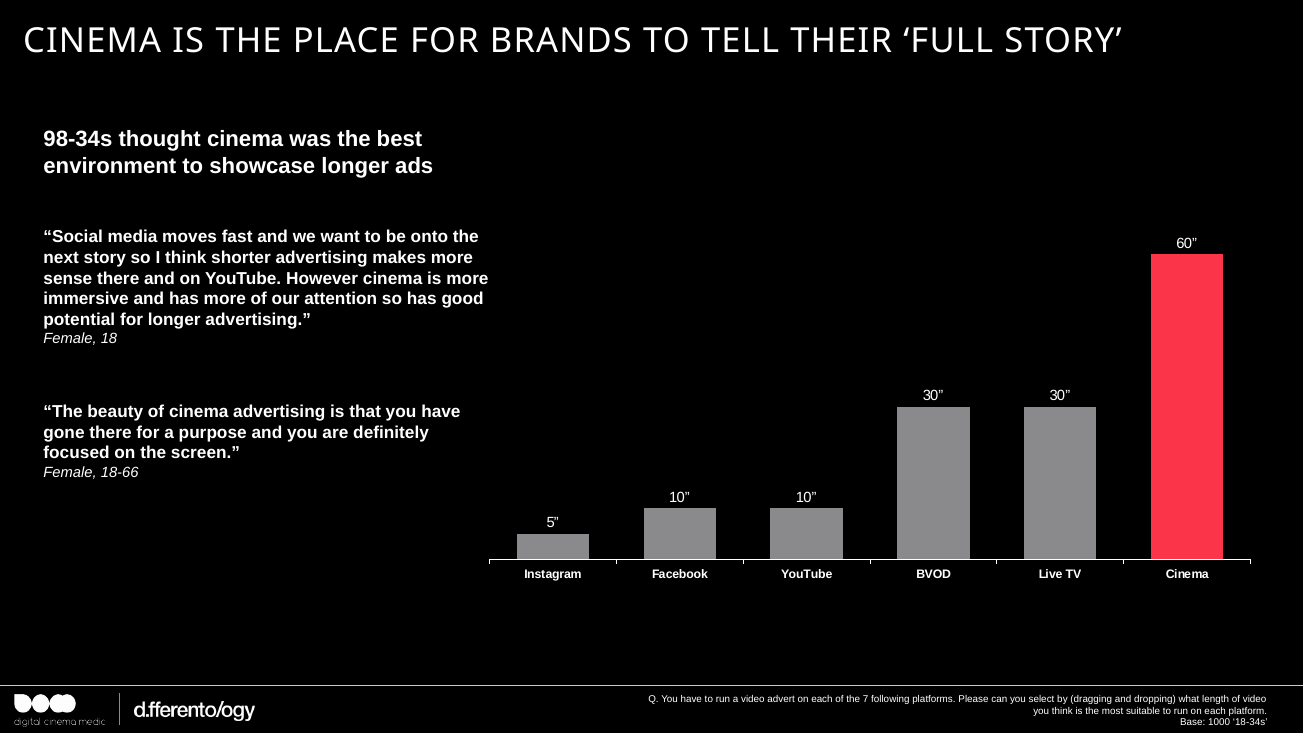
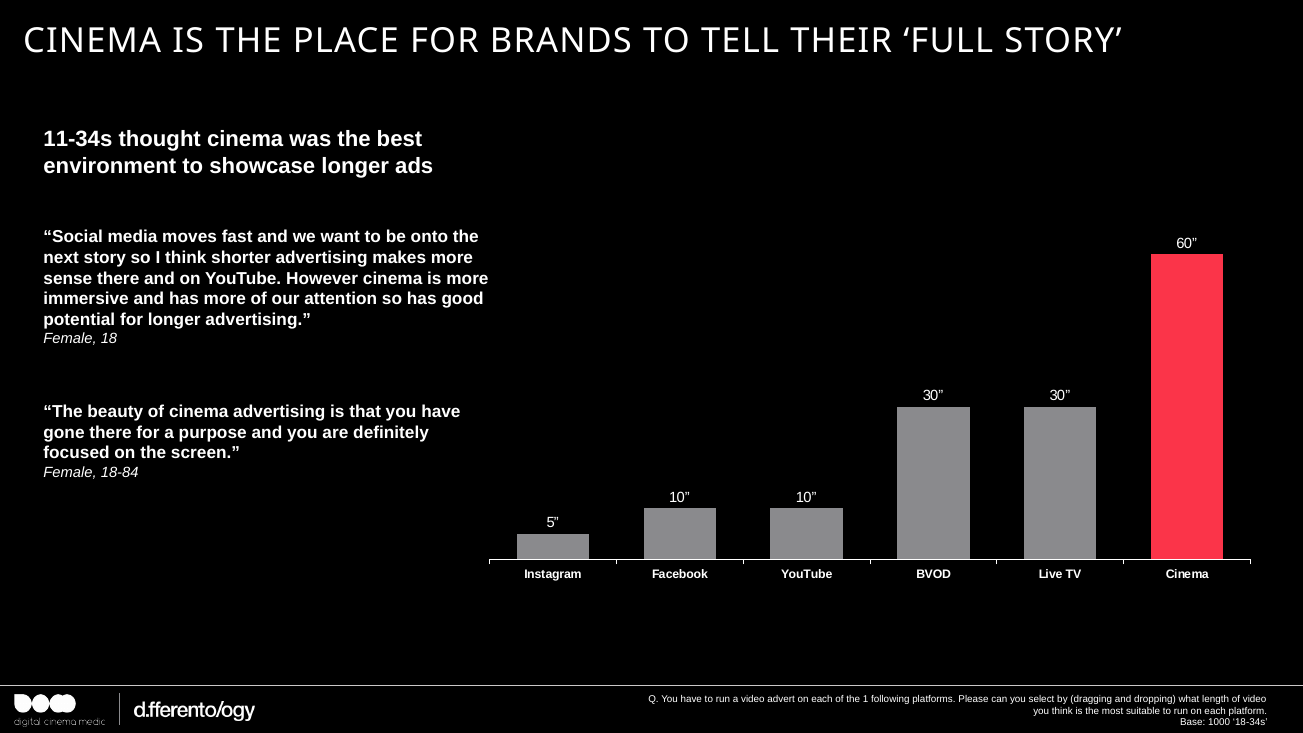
98-34s: 98-34s -> 11-34s
18-66: 18-66 -> 18-84
7: 7 -> 1
